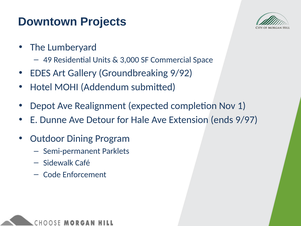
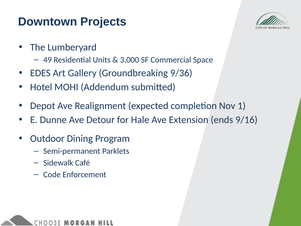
9/92: 9/92 -> 9/36
9/97: 9/97 -> 9/16
